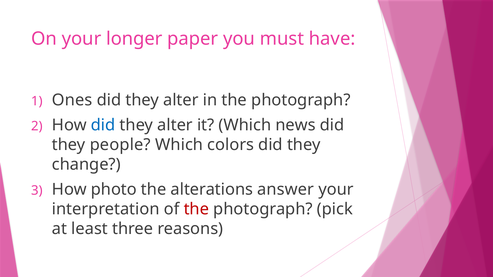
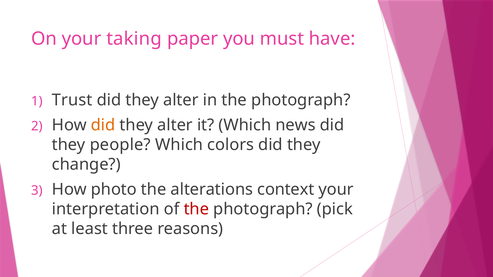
longer: longer -> taking
Ones: Ones -> Trust
did at (103, 125) colour: blue -> orange
answer: answer -> context
